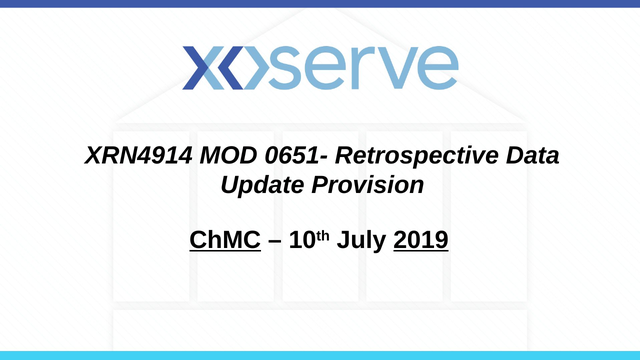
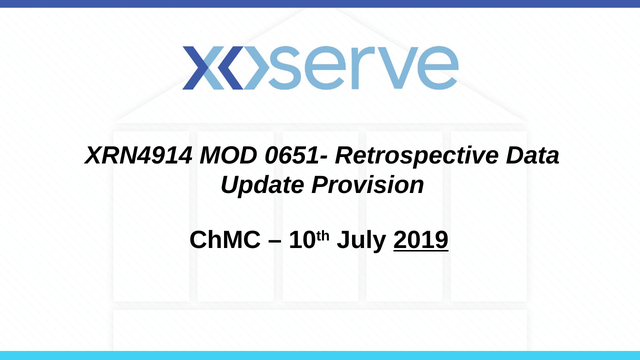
ChMC underline: present -> none
